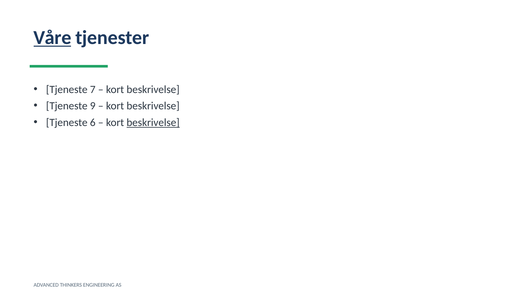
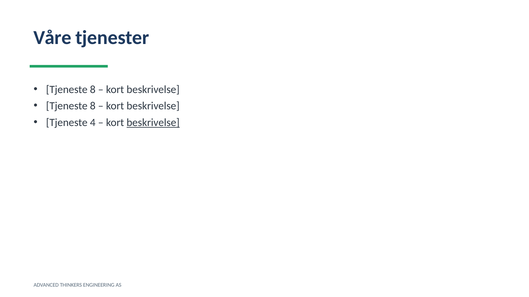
Våre underline: present -> none
7 at (93, 90): 7 -> 8
9 at (93, 106): 9 -> 8
6: 6 -> 4
